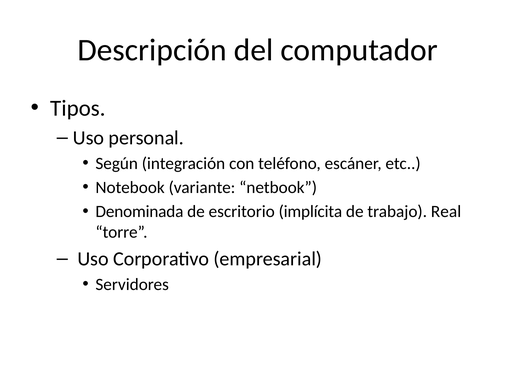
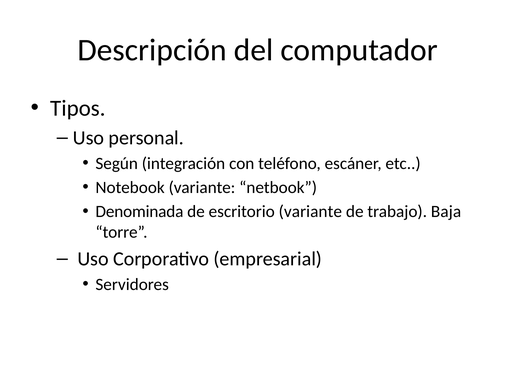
escritorio implícita: implícita -> variante
Real: Real -> Baja
